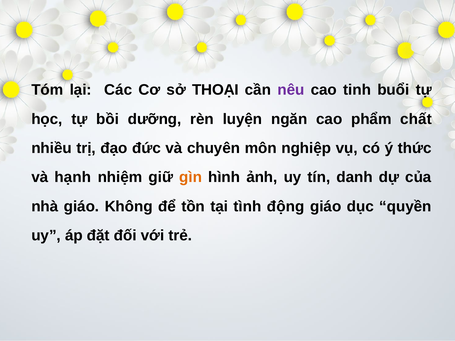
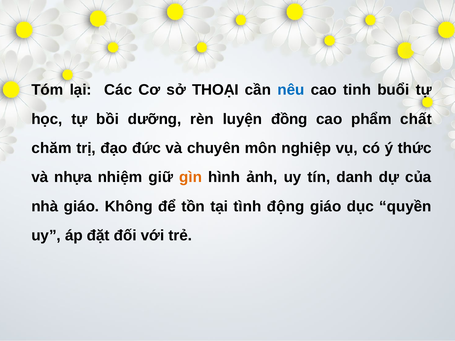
nêu colour: purple -> blue
ngăn: ngăn -> đồng
nhiều: nhiều -> chăm
hạnh: hạnh -> nhựa
